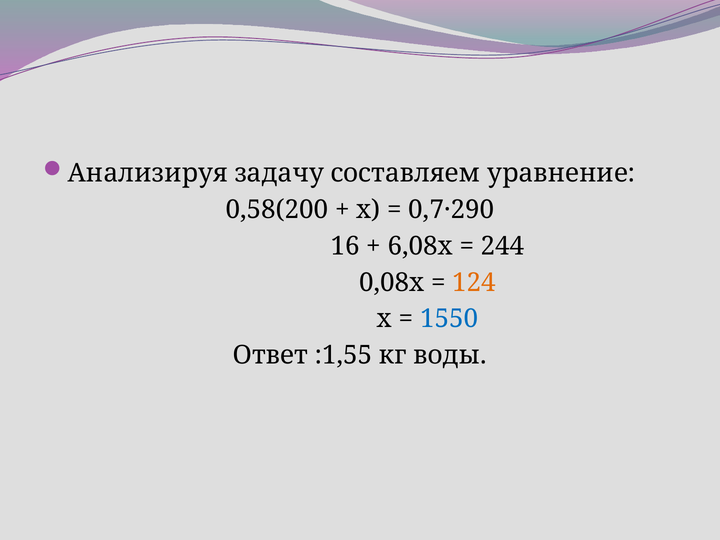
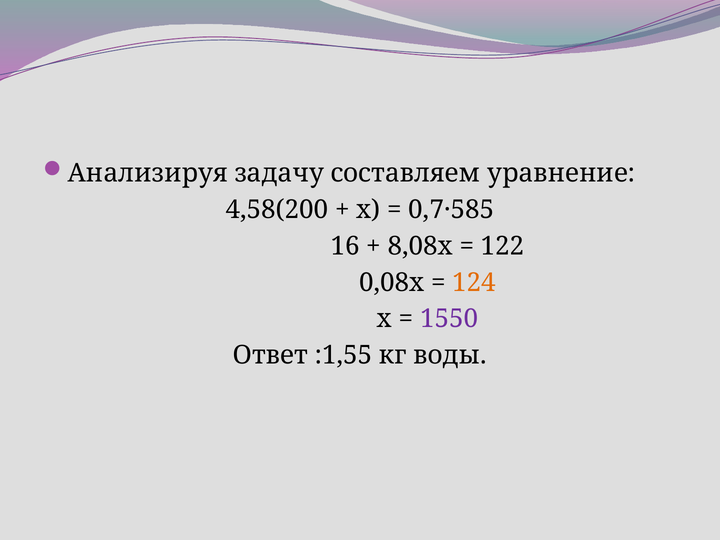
0,58(200: 0,58(200 -> 4,58(200
0,7·290: 0,7·290 -> 0,7·585
6,08х: 6,08х -> 8,08х
244: 244 -> 122
1550 colour: blue -> purple
